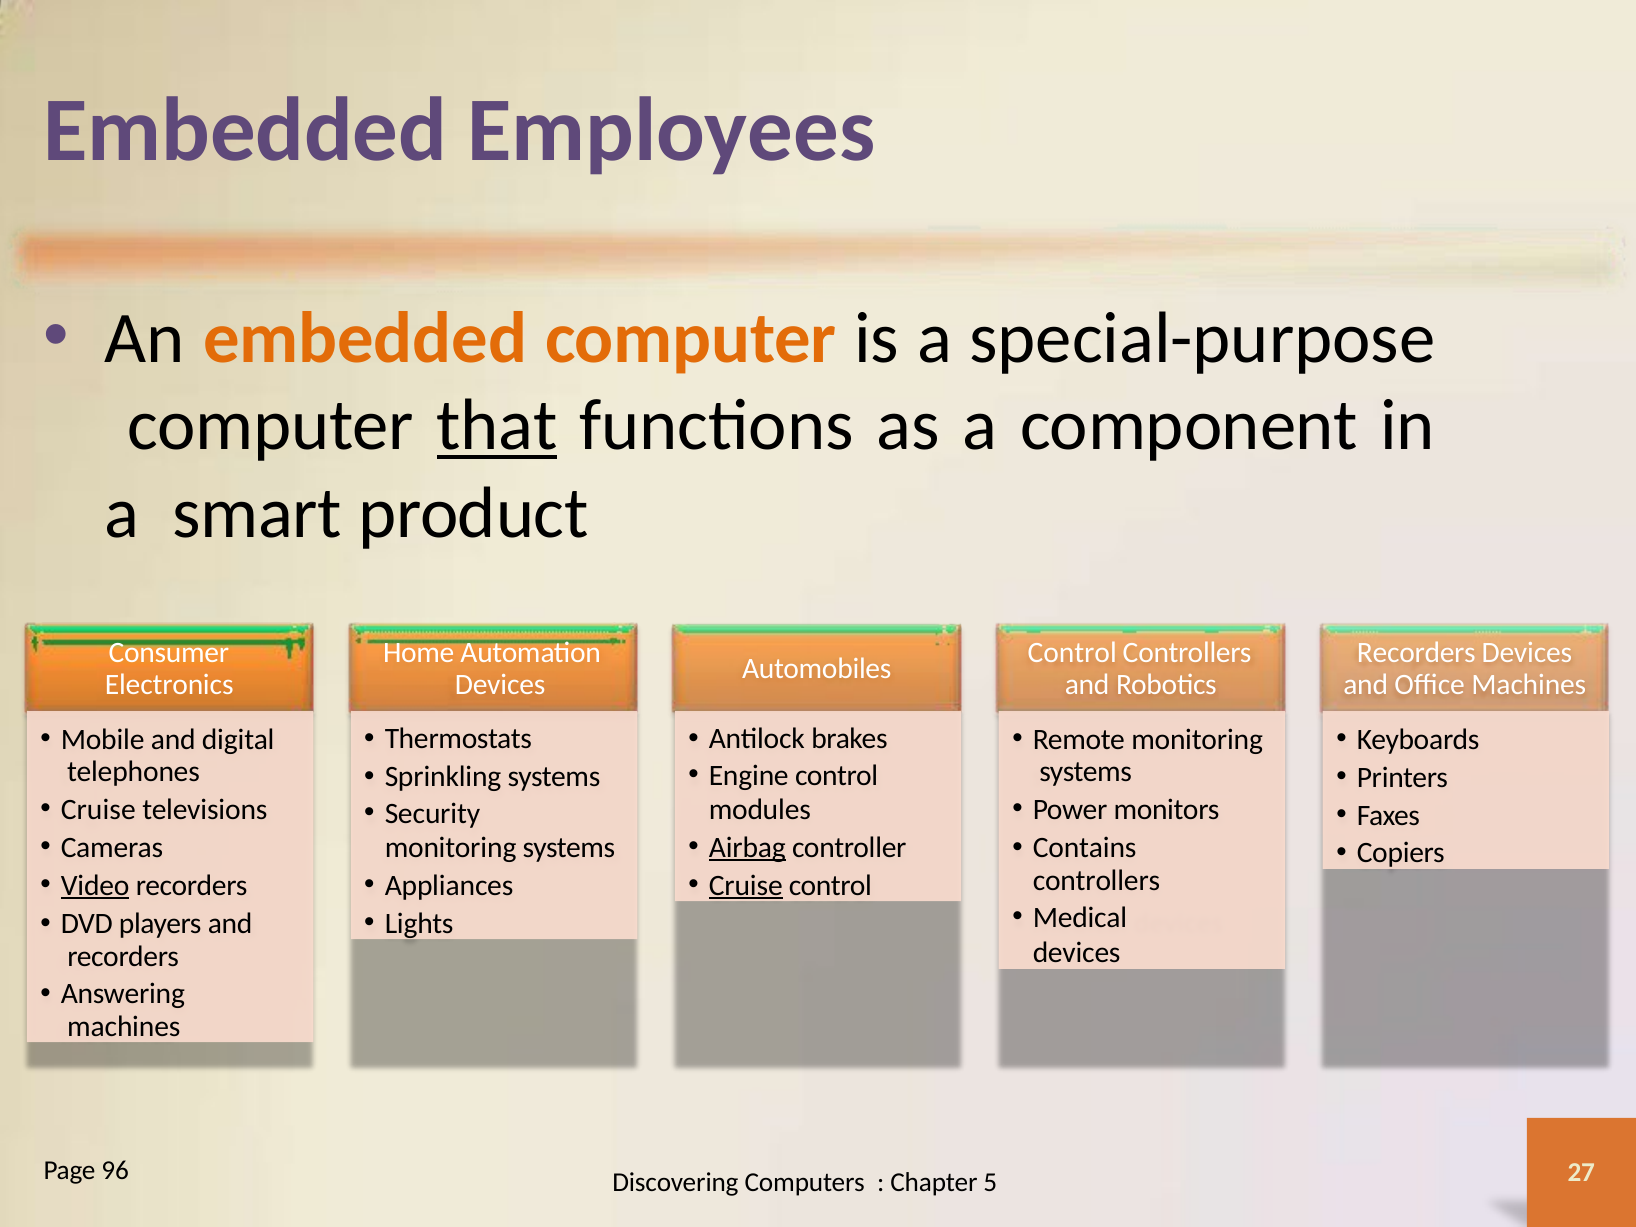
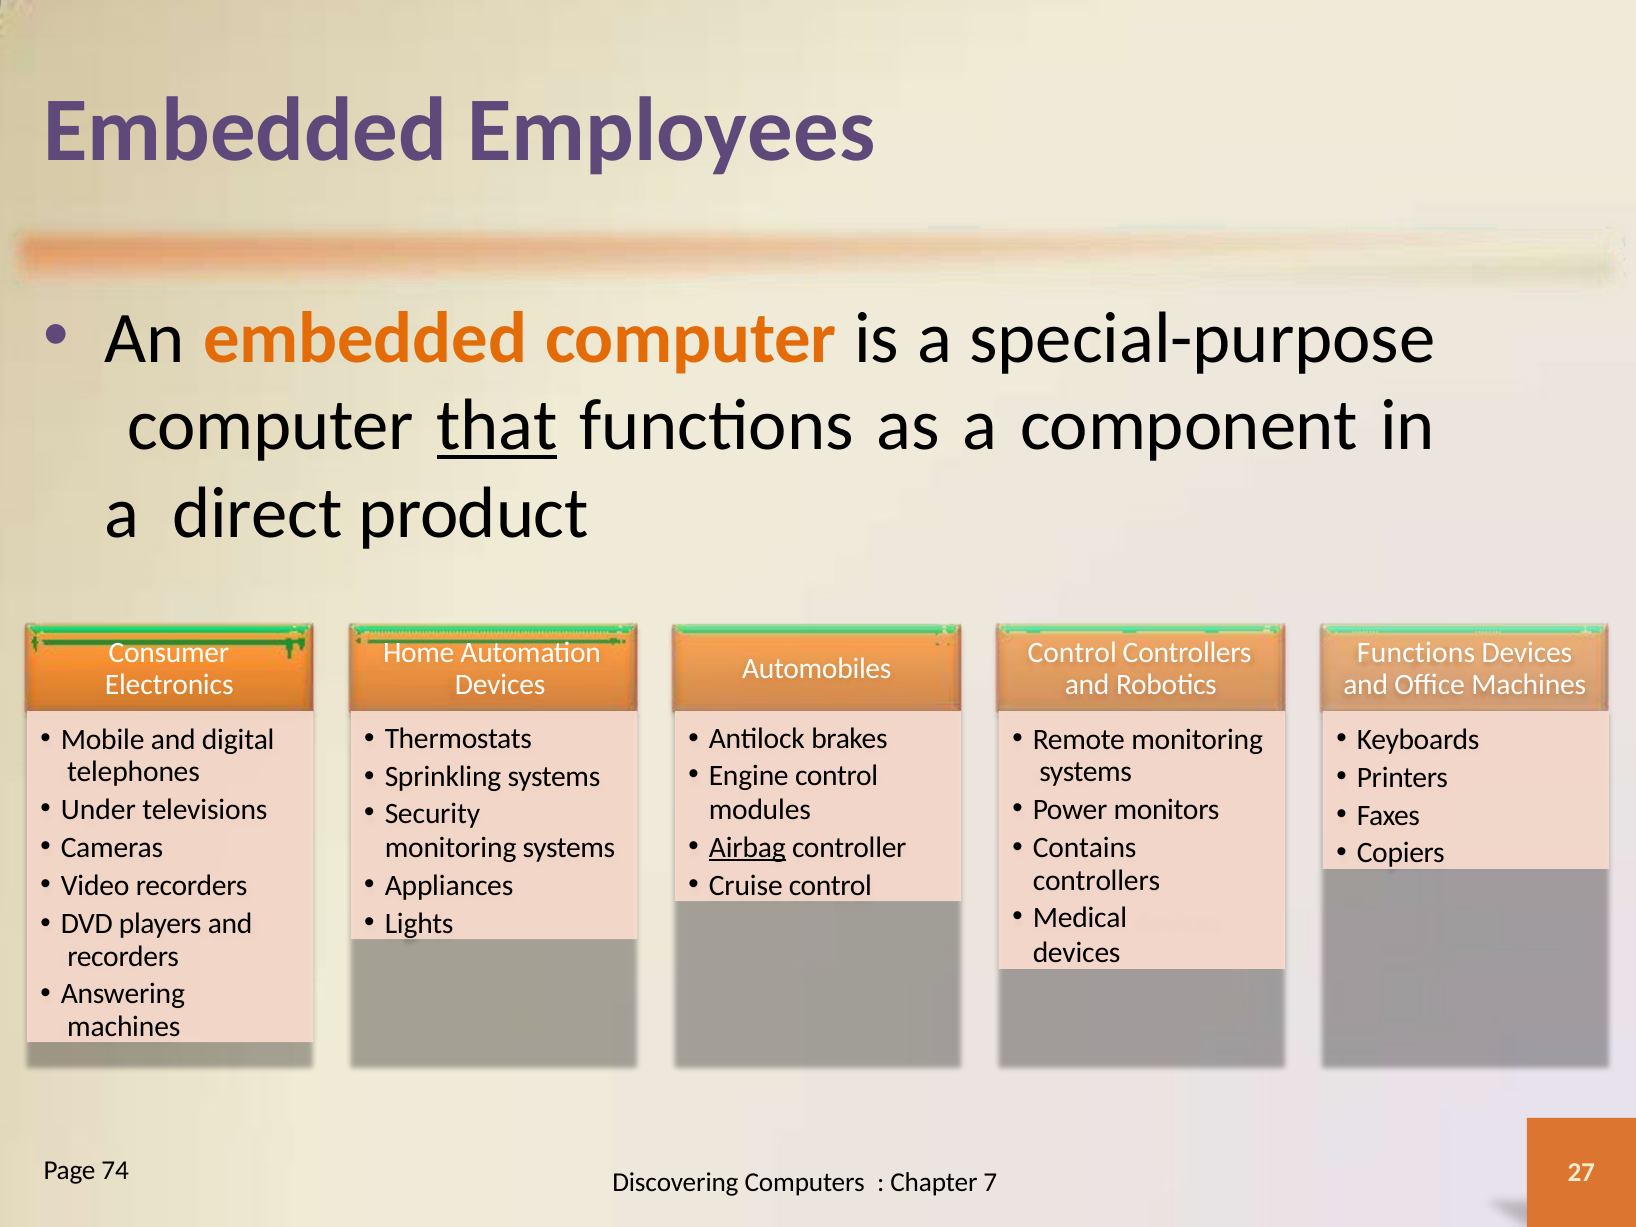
smart: smart -> direct
Recorders at (1416, 653): Recorders -> Functions
Cruise at (98, 810): Cruise -> Under
Video underline: present -> none
Cruise at (746, 885) underline: present -> none
96: 96 -> 74
5: 5 -> 7
